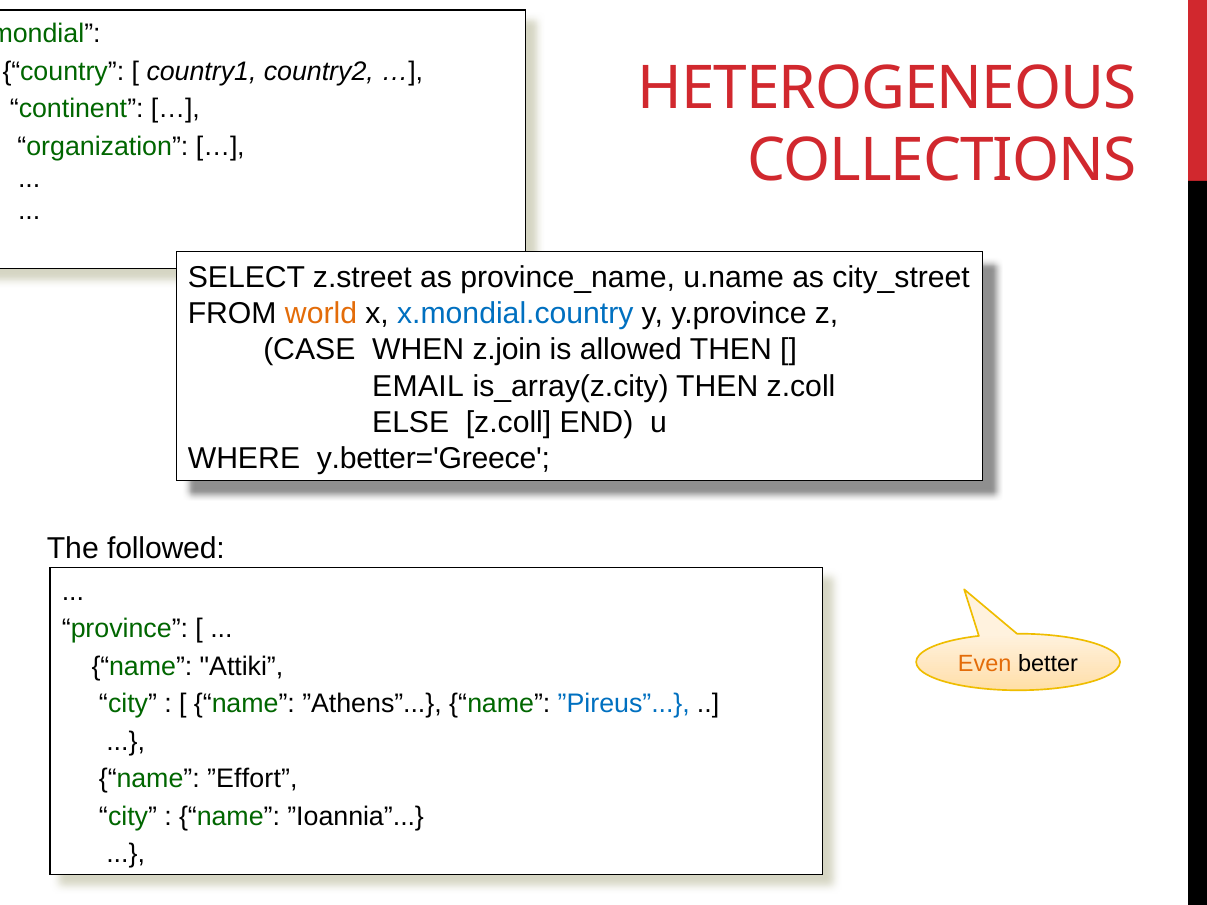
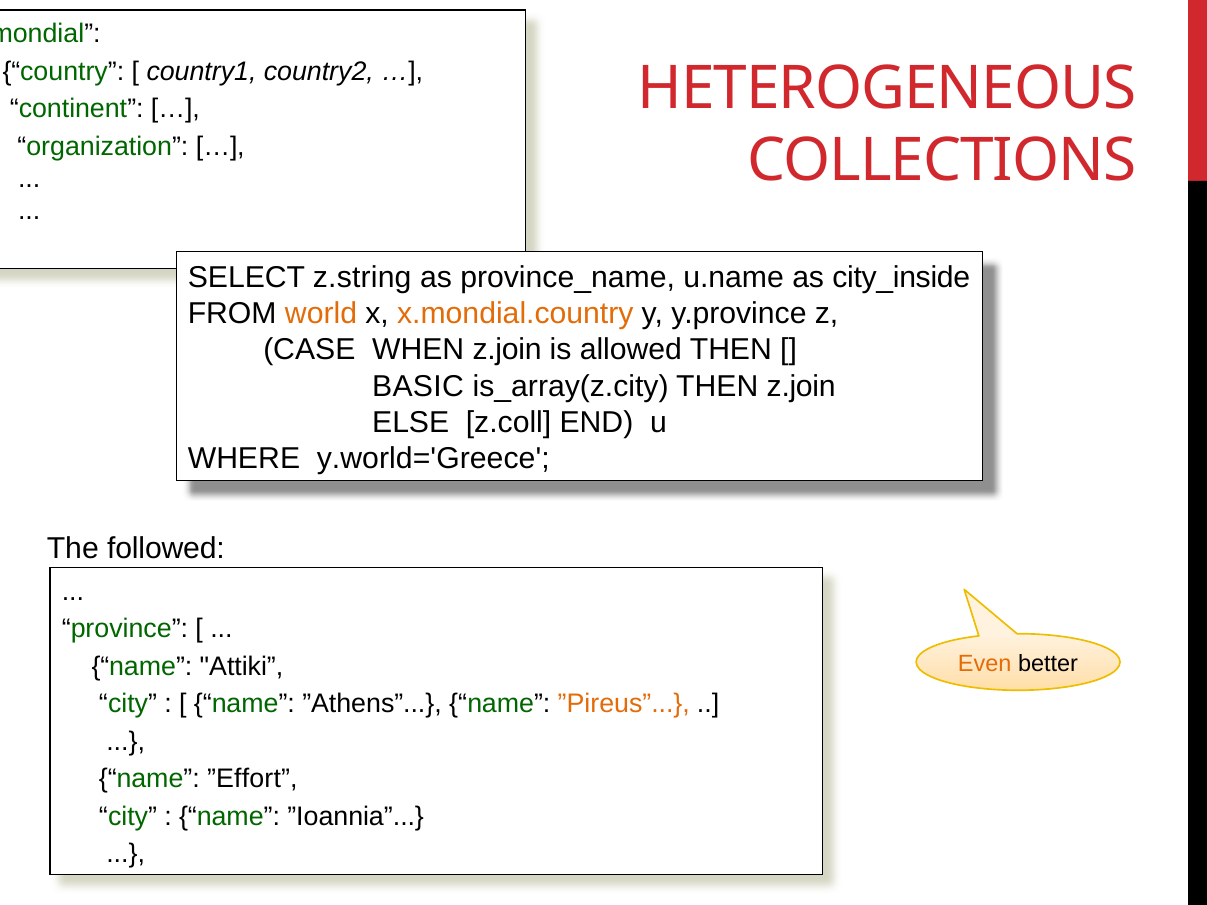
z.street: z.street -> z.string
city_street: city_street -> city_inside
x.mondial.country colour: blue -> orange
EMAIL: EMAIL -> BASIC
THEN z.coll: z.coll -> z.join
y.better='Greece: y.better='Greece -> y.world='Greece
”Pireus colour: blue -> orange
